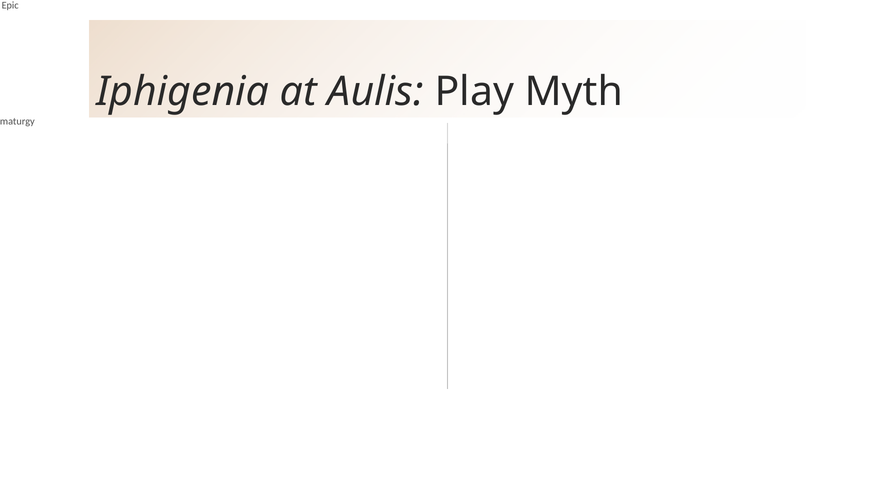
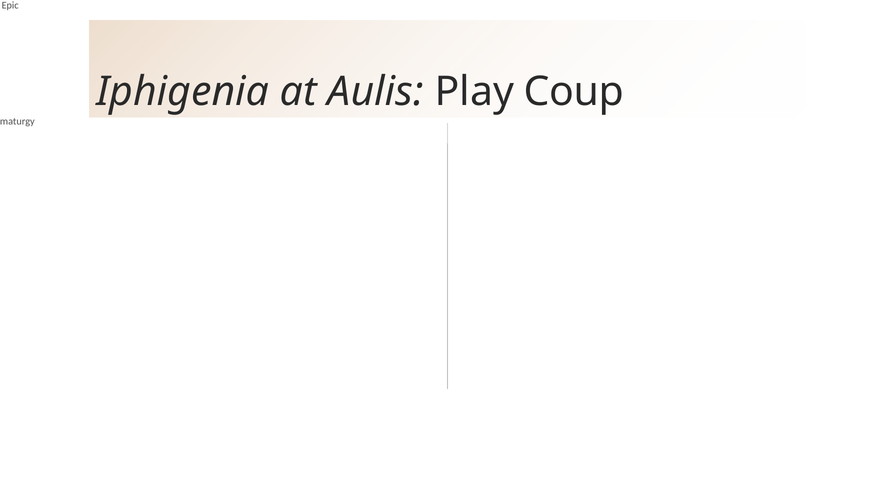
Myth: Myth -> Coup
